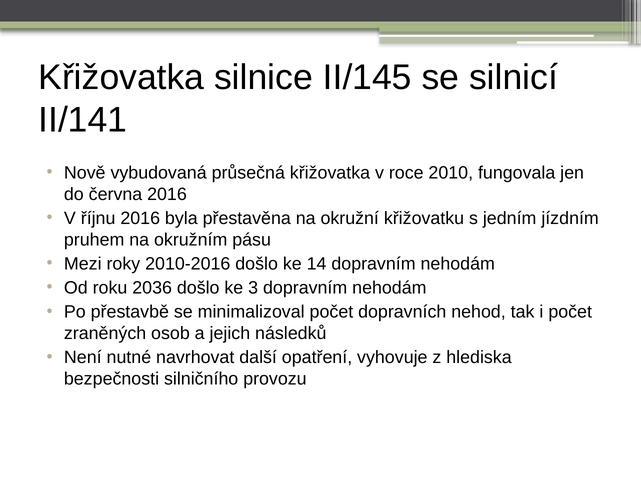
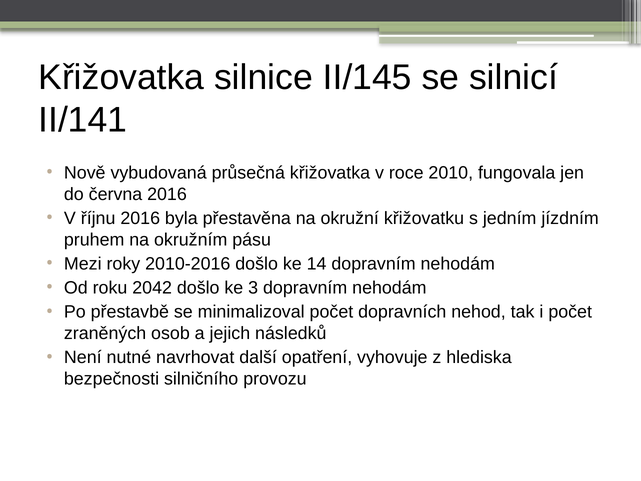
2036: 2036 -> 2042
